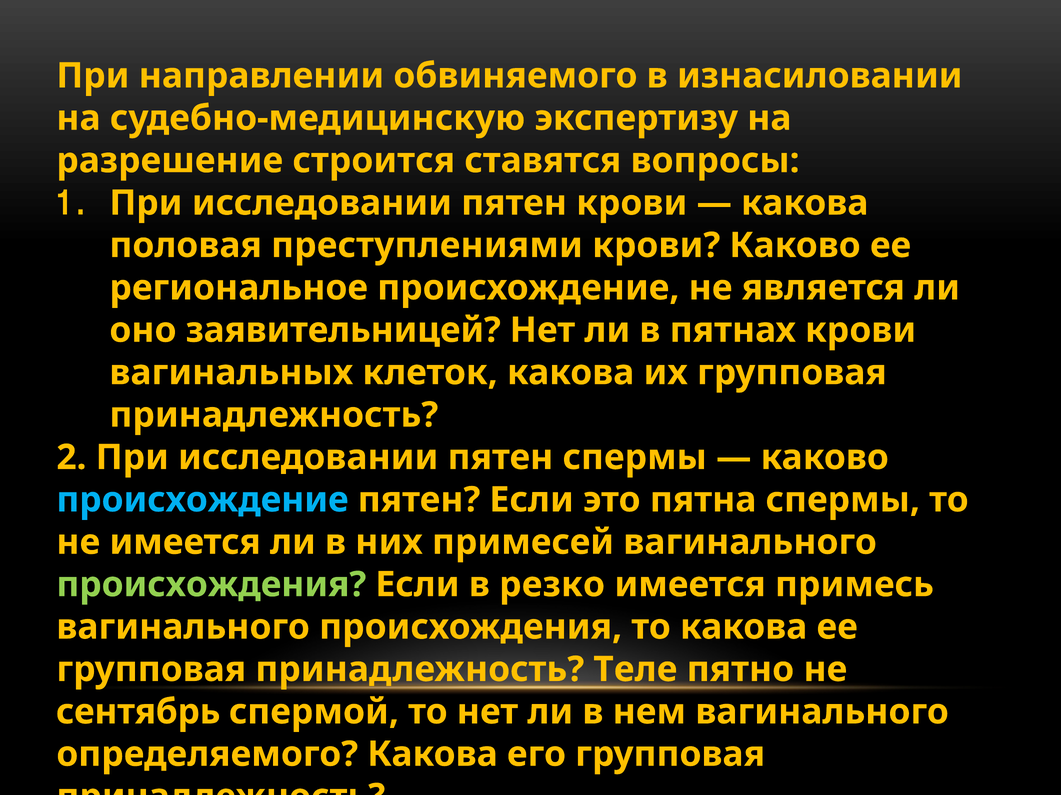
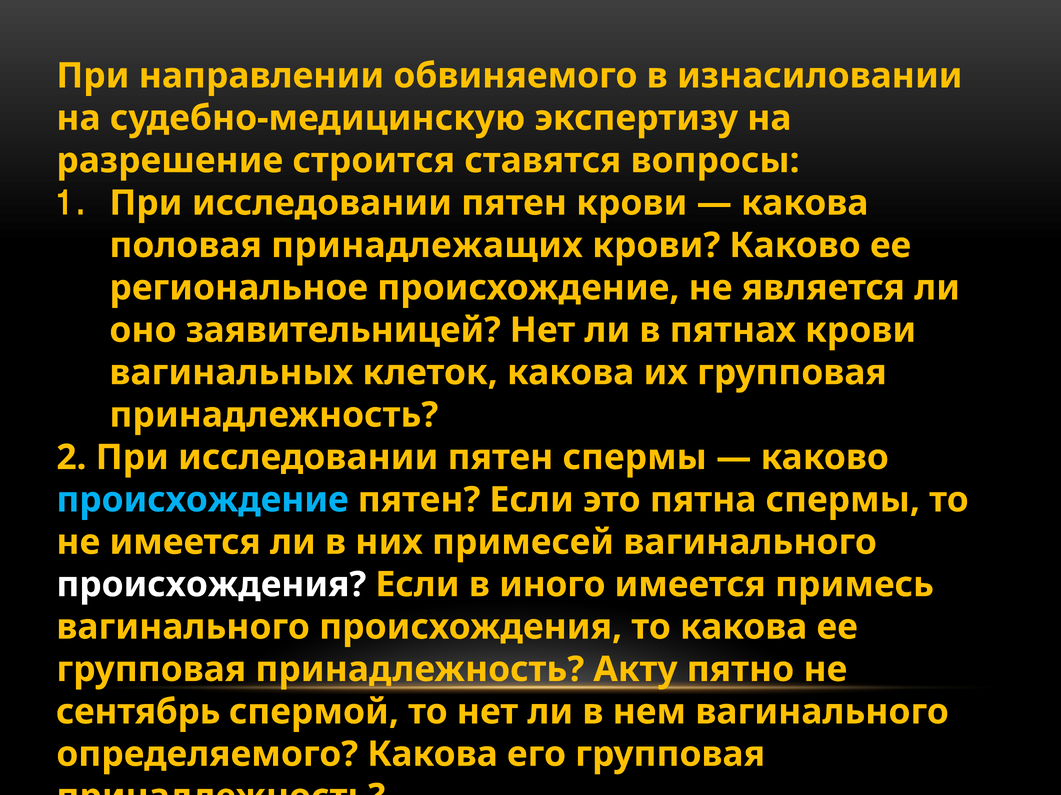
преступлениями: преступлениями -> принадлежащих
происхождения at (211, 585) colour: light green -> white
резко: резко -> иного
Теле: Теле -> Акту
